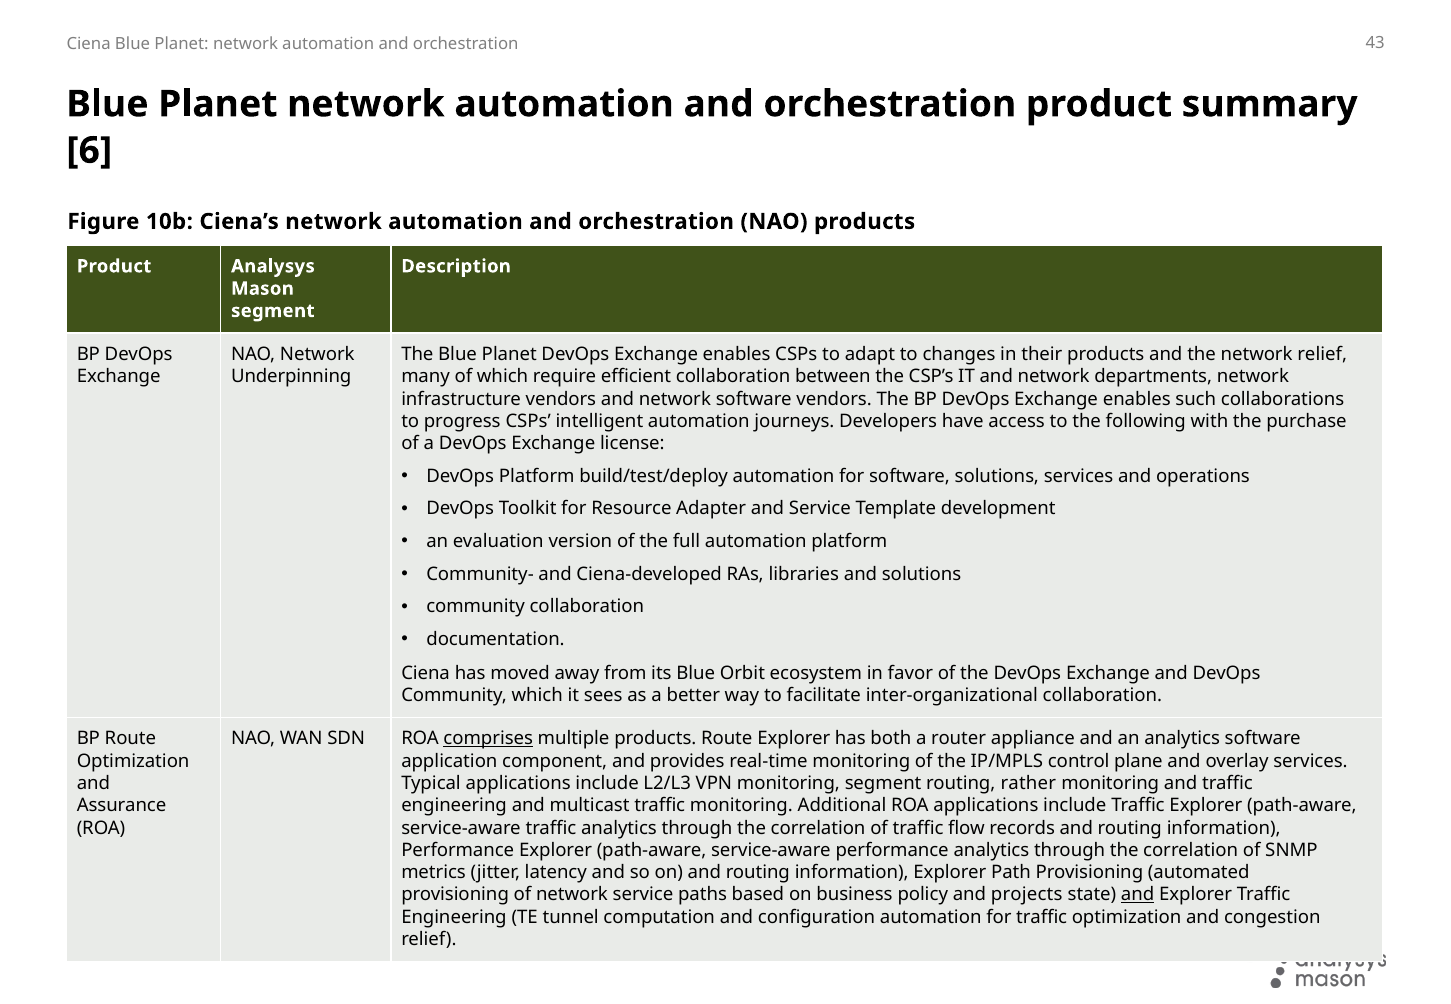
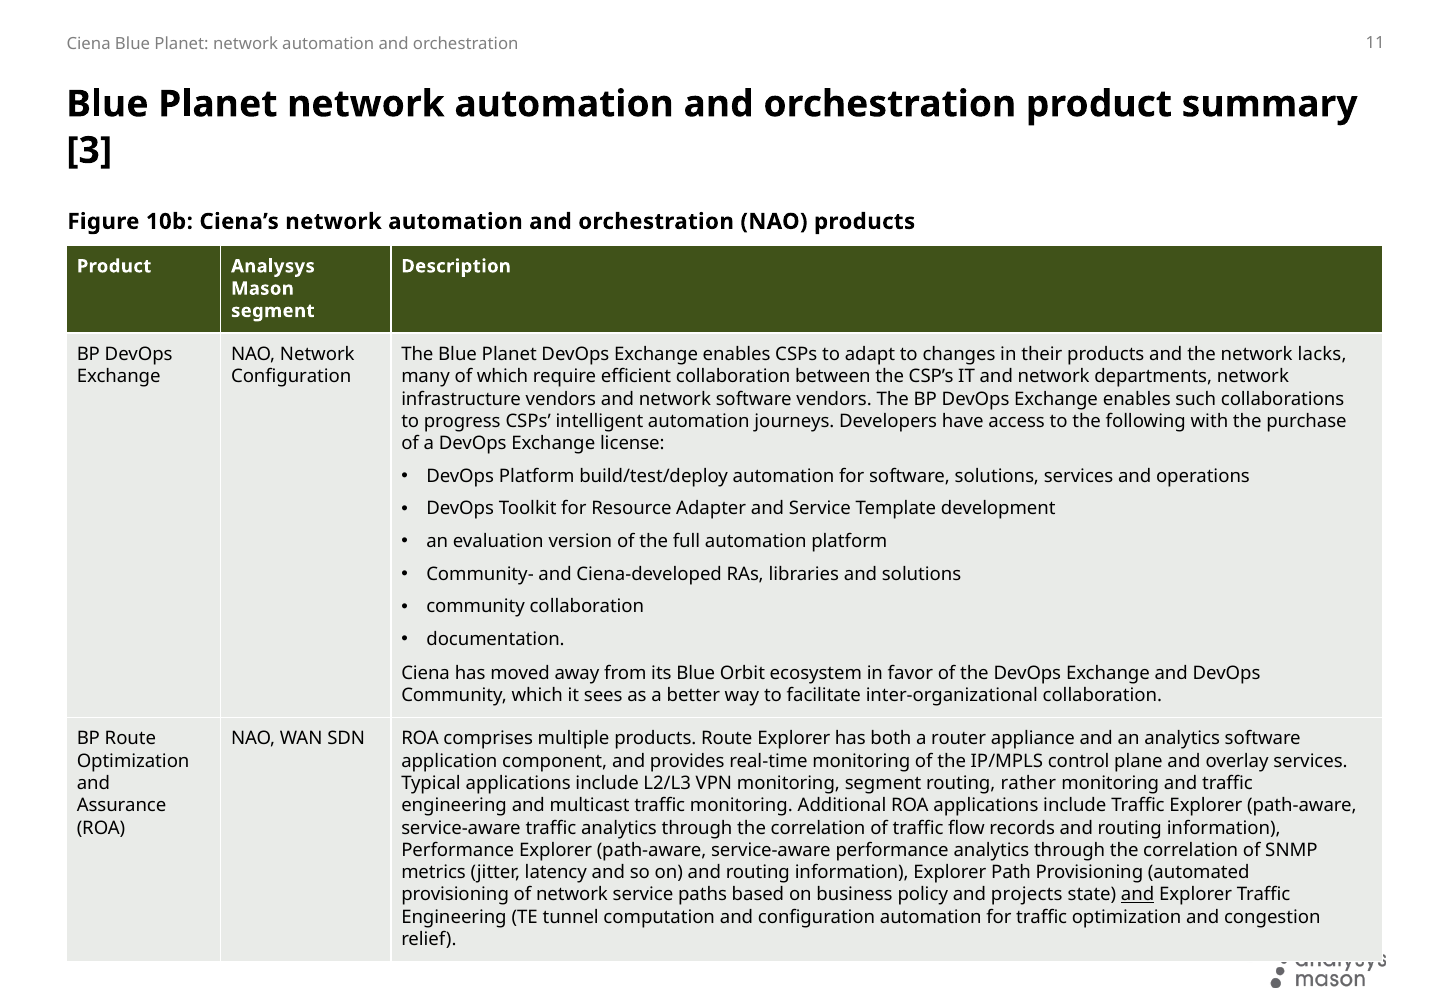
43: 43 -> 11
6: 6 -> 3
network relief: relief -> lacks
Underpinning at (291, 377): Underpinning -> Configuration
comprises underline: present -> none
